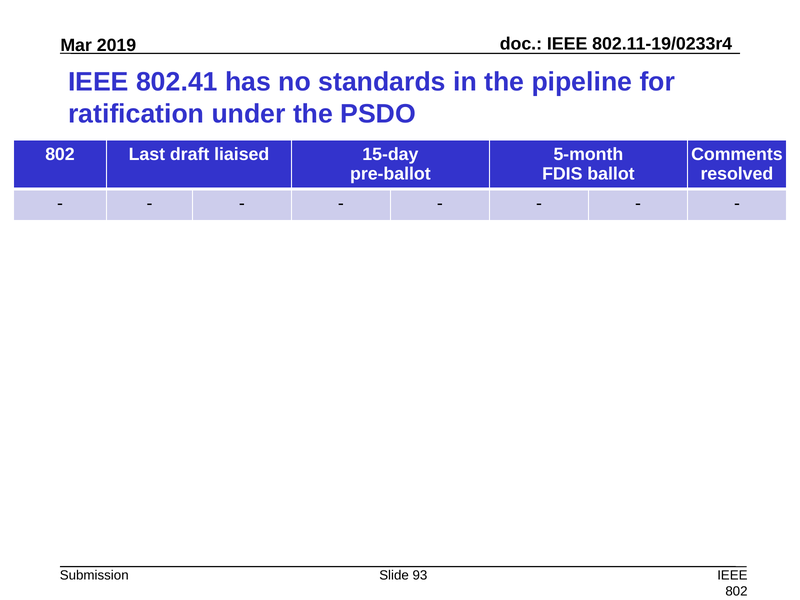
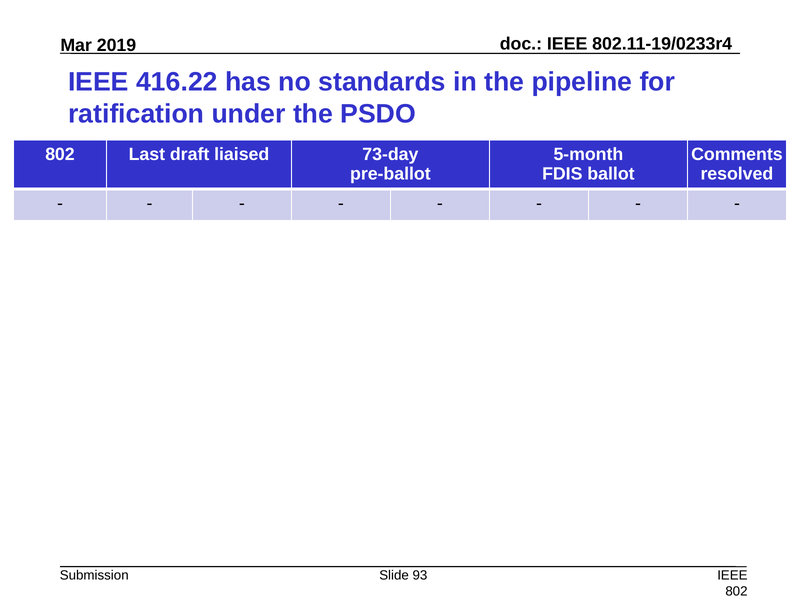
802.41: 802.41 -> 416.22
15-day: 15-day -> 73-day
